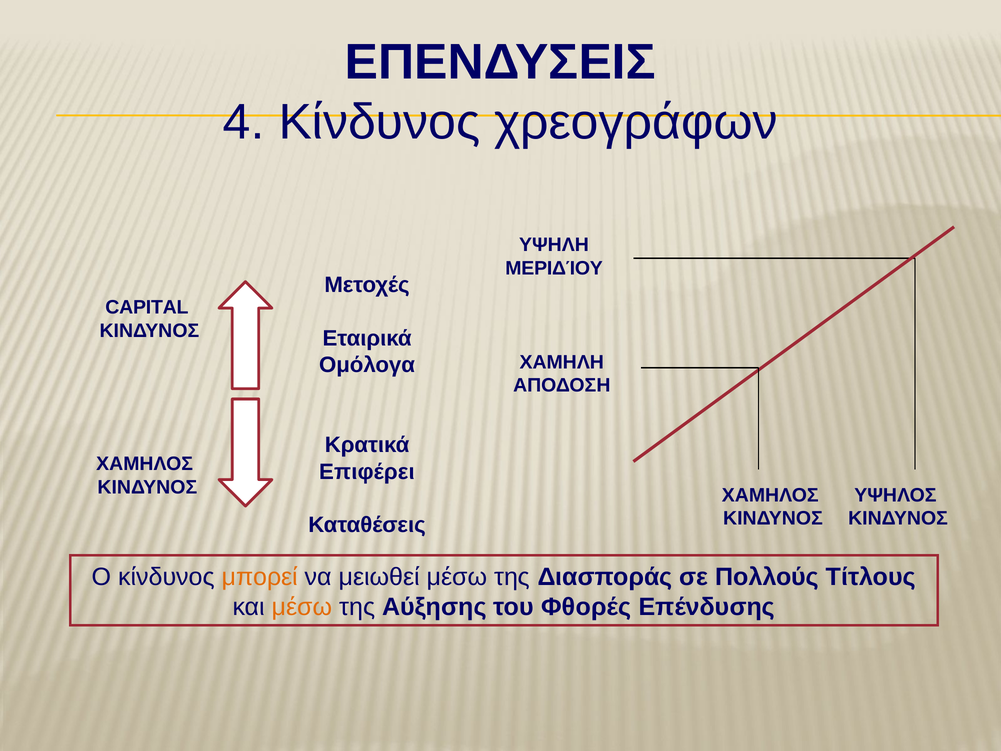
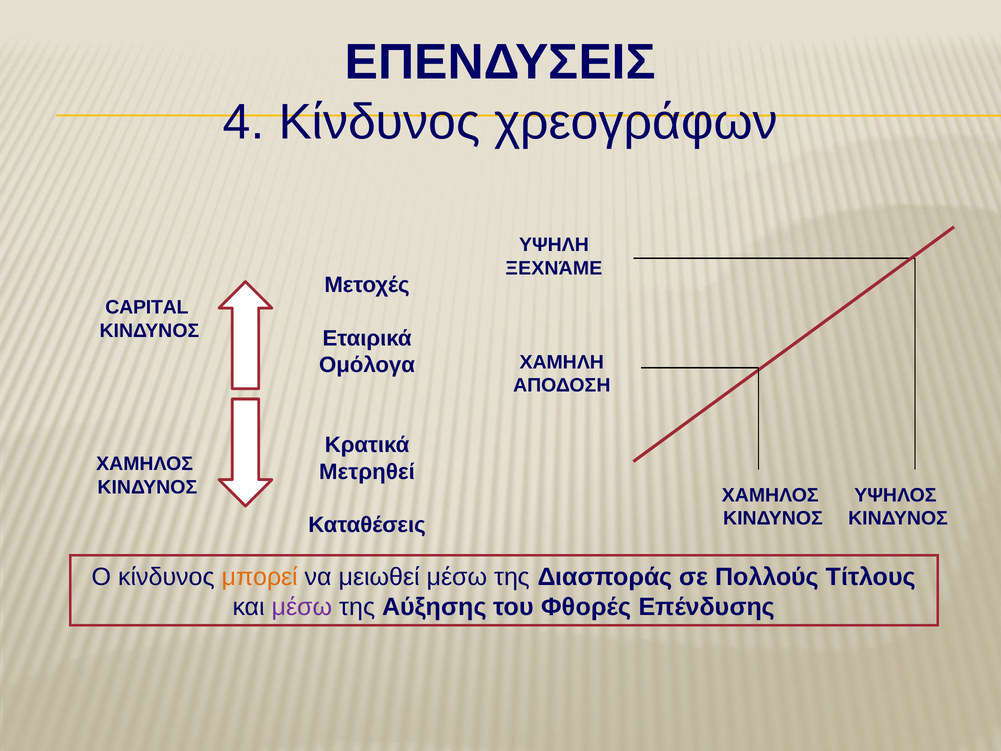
ΜΕΡΙΔΊΟΥ: ΜΕΡΙΔΊΟΥ -> ΞΕΧΝΆΜΕ
Επιφέρει: Επιφέρει -> Μετρηθεί
μέσω at (302, 607) colour: orange -> purple
